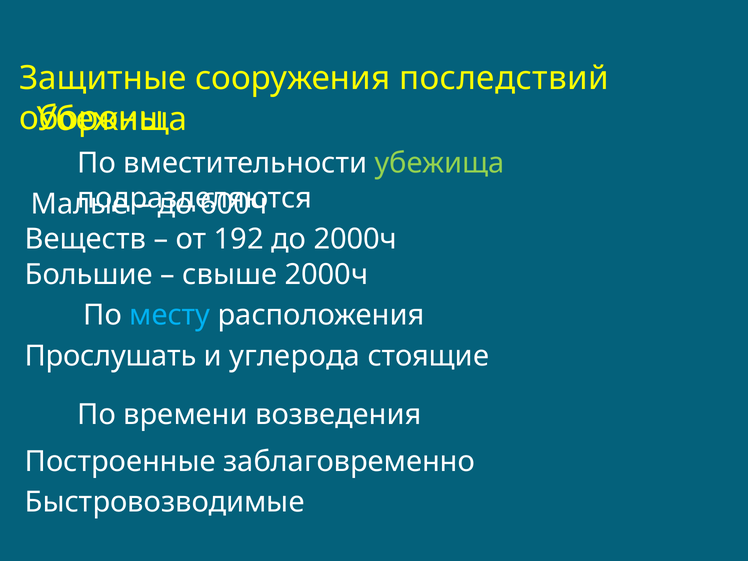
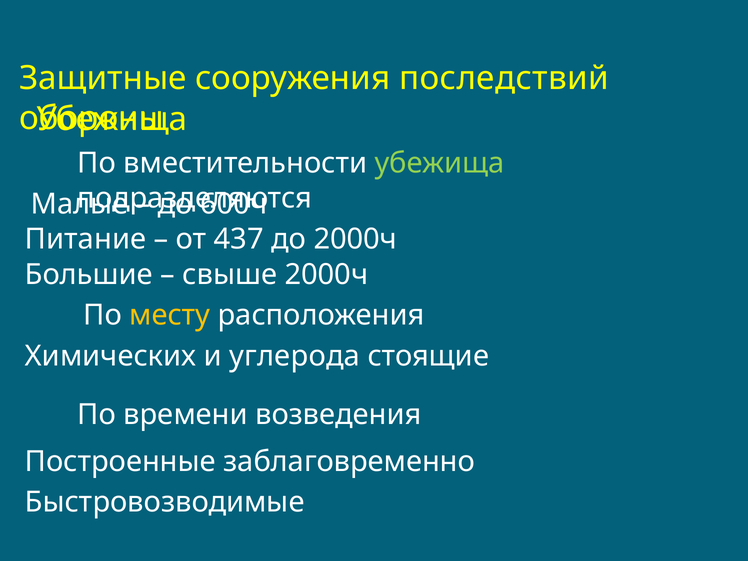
Веществ: Веществ -> Питание
192: 192 -> 437
месту colour: light blue -> yellow
Прослушать: Прослушать -> Химических
